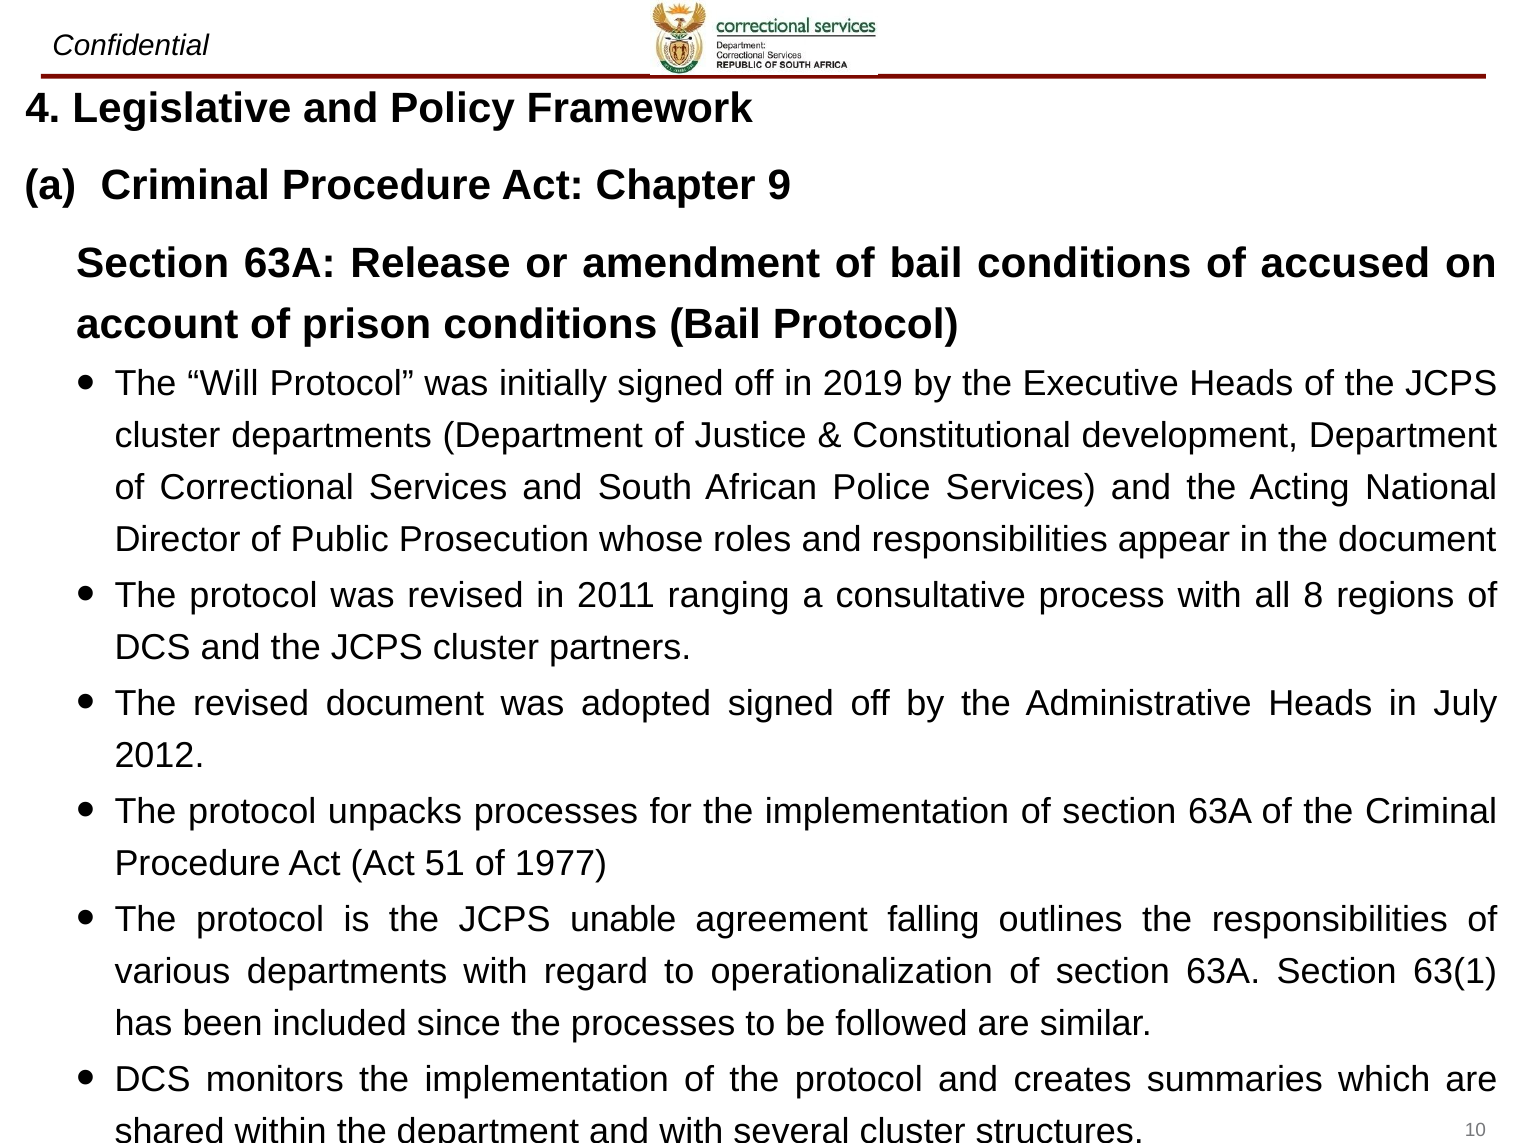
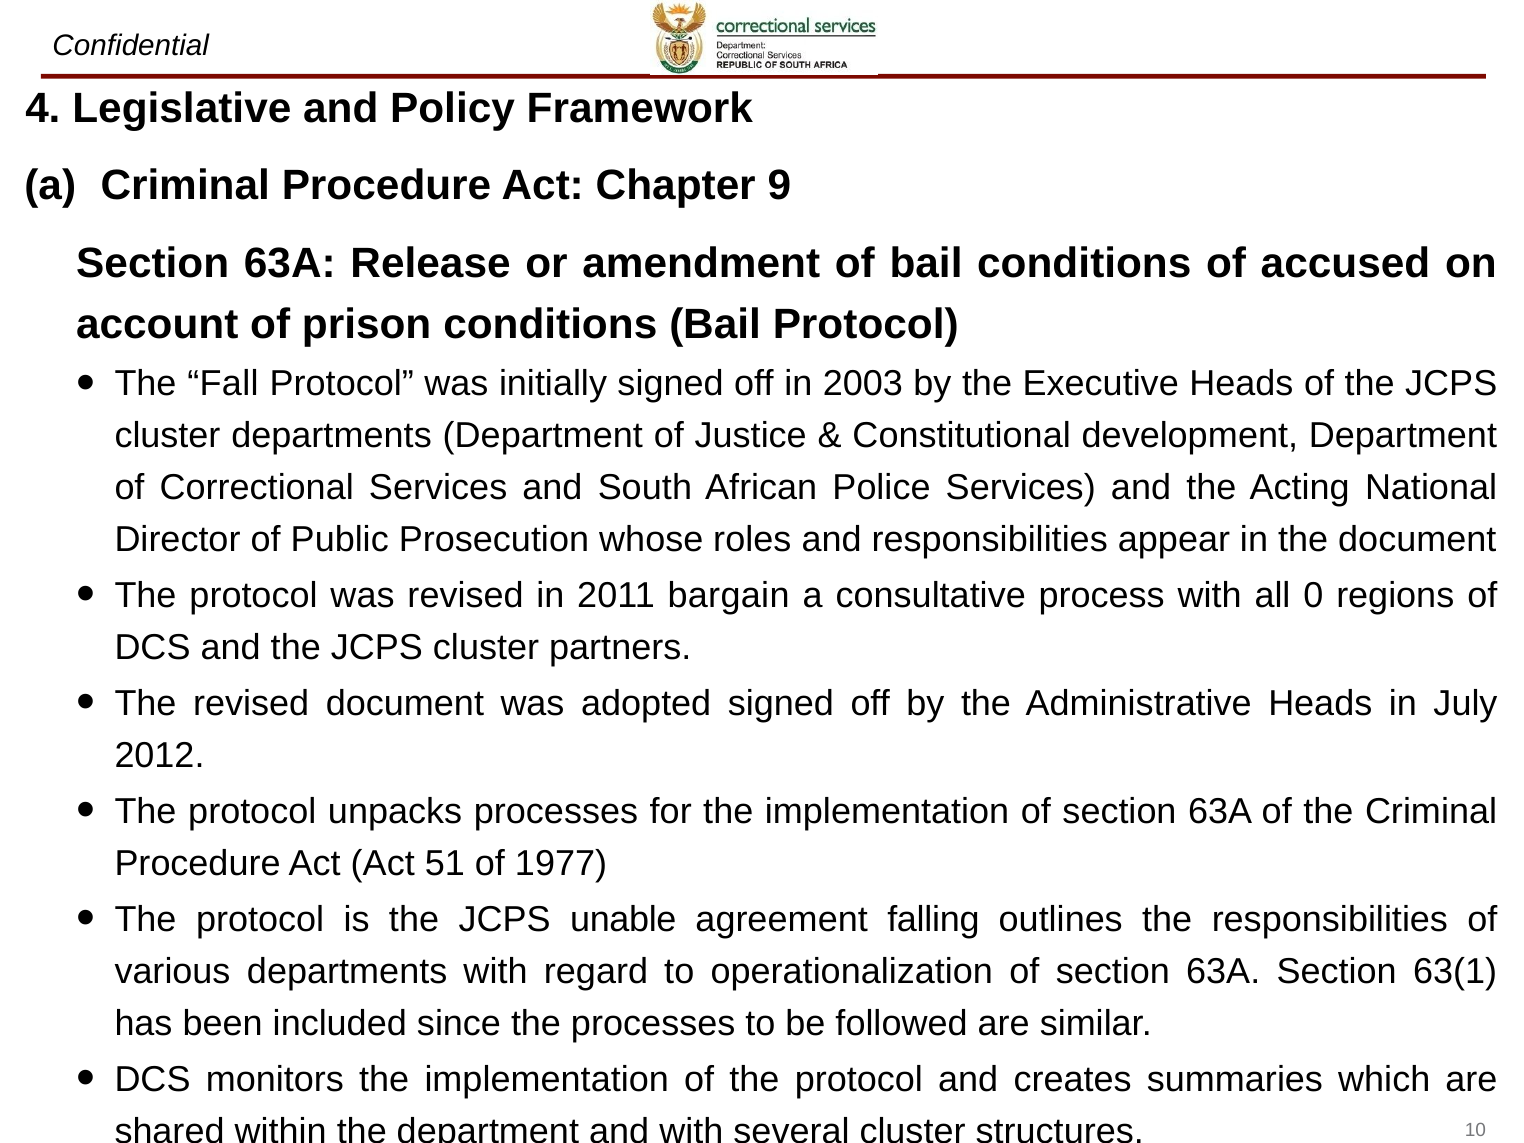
Will: Will -> Fall
2019: 2019 -> 2003
ranging: ranging -> bargain
8: 8 -> 0
